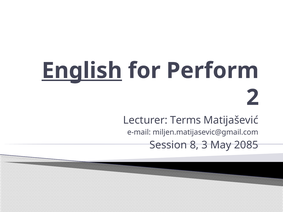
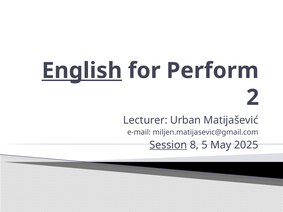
Terms: Terms -> Urban
Session underline: none -> present
3: 3 -> 5
2085: 2085 -> 2025
